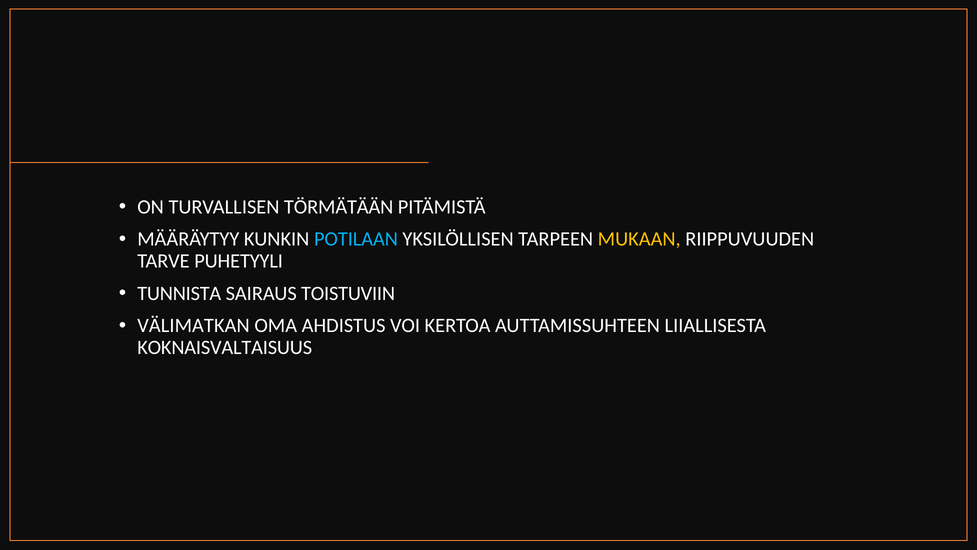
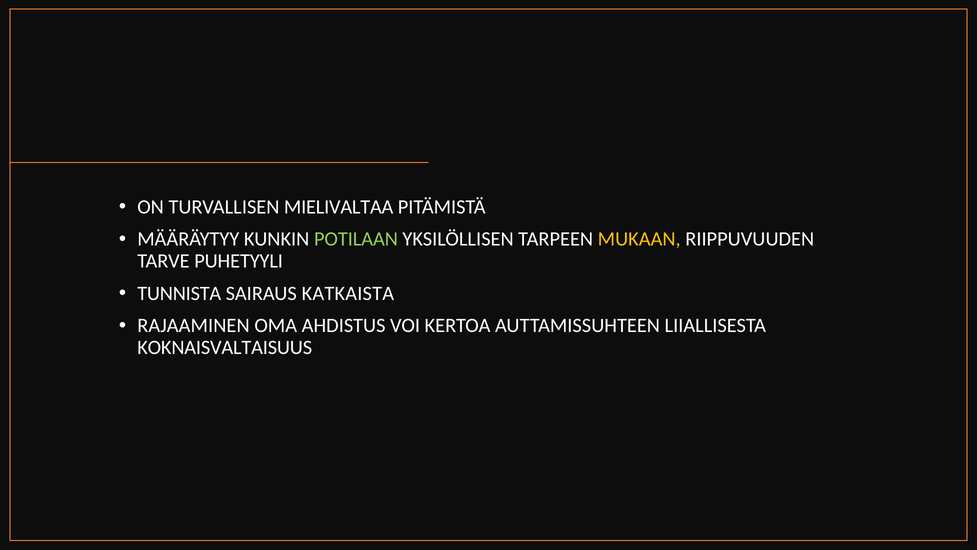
TÖRMÄTÄÄN: TÖRMÄTÄÄN -> MIELIVALTAA
POTILAAN colour: light blue -> light green
TOISTUVIIN: TOISTUVIIN -> KATKAISTA
VÄLIMATKAN: VÄLIMATKAN -> RAJAAMINEN
